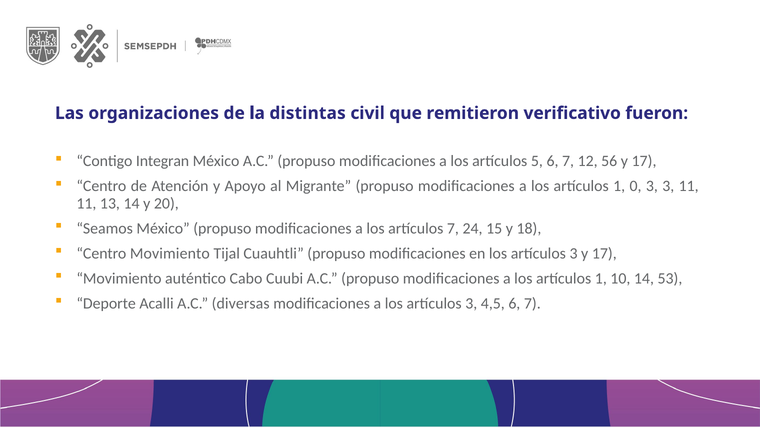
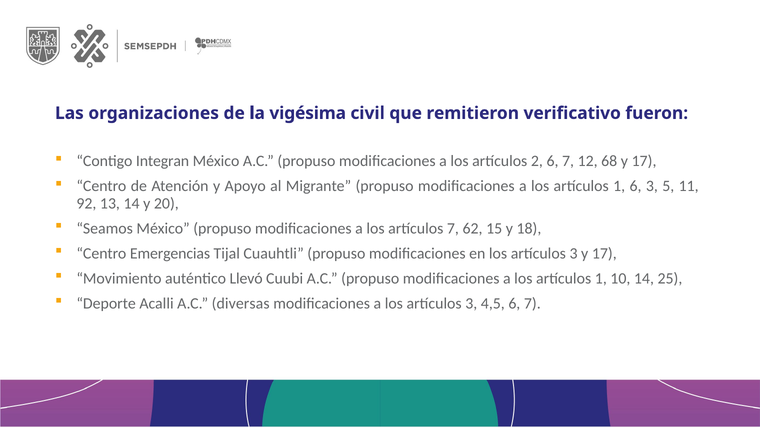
distintas: distintas -> vigésima
5: 5 -> 2
56: 56 -> 68
1 0: 0 -> 6
3 3: 3 -> 5
11 at (86, 204): 11 -> 92
24: 24 -> 62
Centro Movimiento: Movimiento -> Emergencias
Cabo: Cabo -> Llevó
53: 53 -> 25
